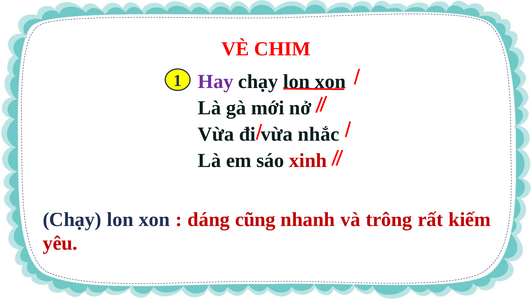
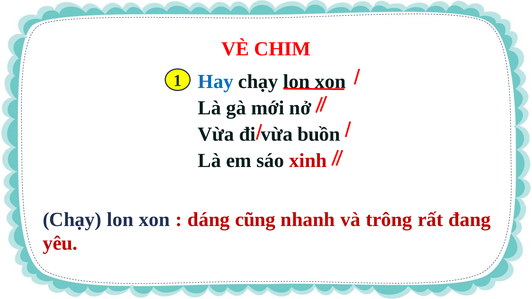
Hay colour: purple -> blue
nhắc: nhắc -> buồn
kiếm: kiếm -> đang
